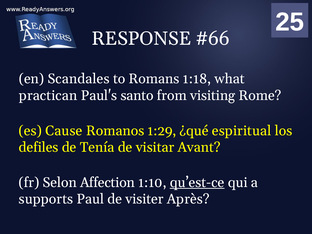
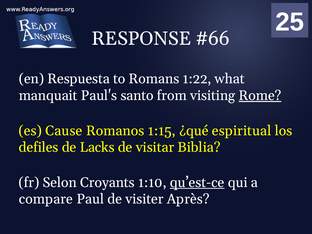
Scandales: Scandales -> Respuesta
1:18: 1:18 -> 1:22
practican: practican -> manquait
Rome underline: none -> present
1:29: 1:29 -> 1:15
Tenía: Tenía -> Lacks
Avant: Avant -> Biblia
Affection: Affection -> Croyants
supports: supports -> compare
